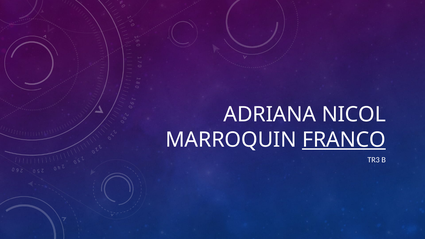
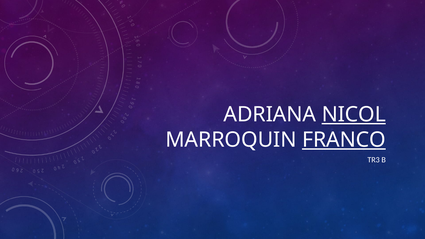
NICOL underline: none -> present
